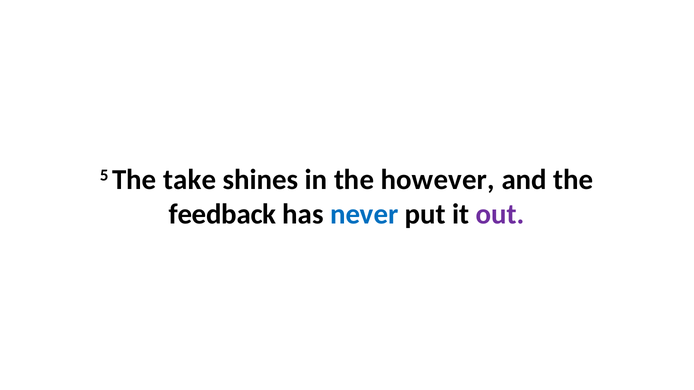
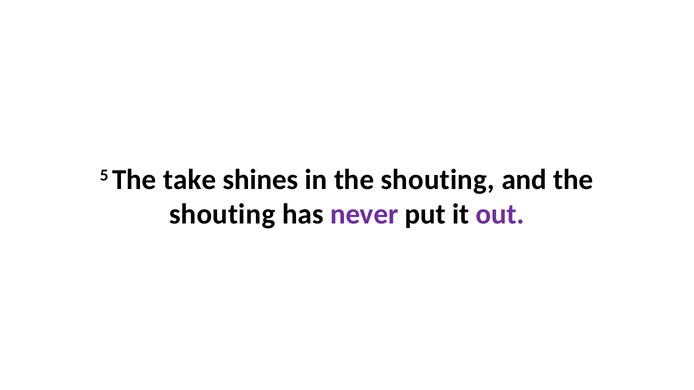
in the however: however -> shouting
feedback at (222, 215): feedback -> shouting
never colour: blue -> purple
